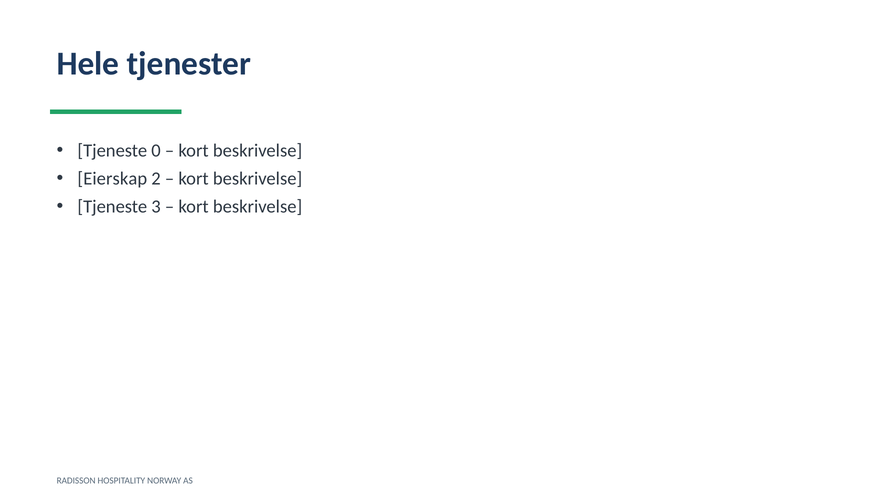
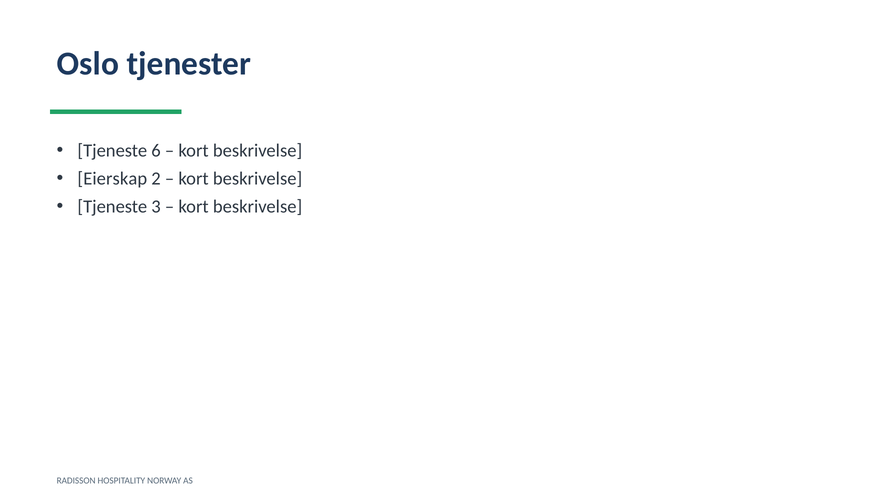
Hele: Hele -> Oslo
0: 0 -> 6
